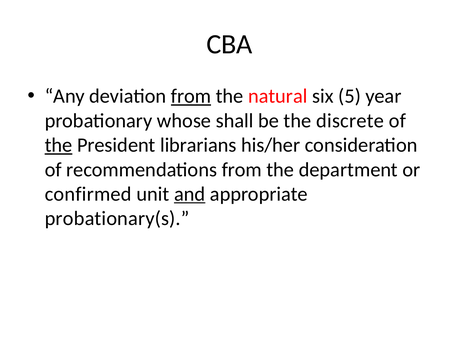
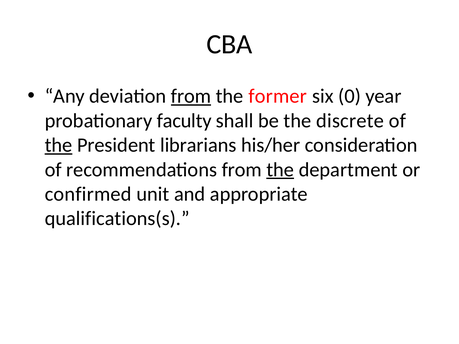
natural: natural -> former
5: 5 -> 0
whose: whose -> faculty
the at (280, 170) underline: none -> present
and underline: present -> none
probationary(s: probationary(s -> qualifications(s
